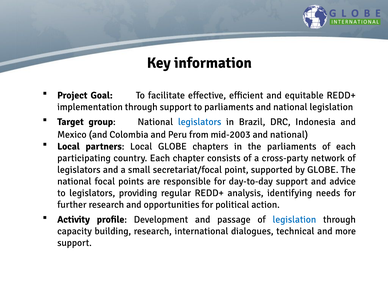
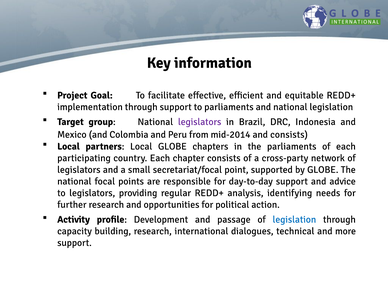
legislators at (200, 122) colour: blue -> purple
mid-2003: mid-2003 -> mid-2014
national at (289, 135): national -> consists
